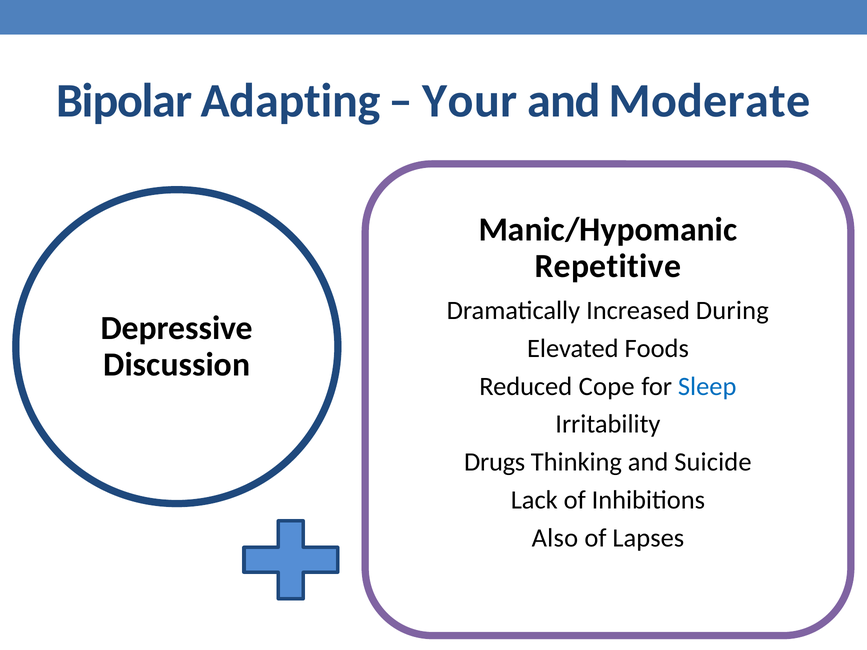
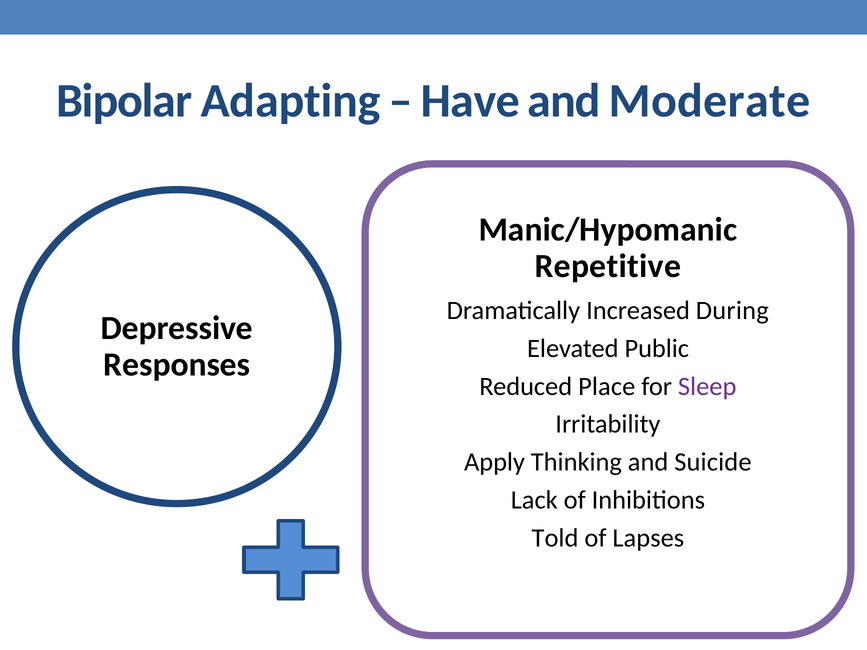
Your: Your -> Have
Foods: Foods -> Public
Discussion: Discussion -> Responses
Cope: Cope -> Place
Sleep colour: blue -> purple
Drugs: Drugs -> Apply
Also: Also -> Told
